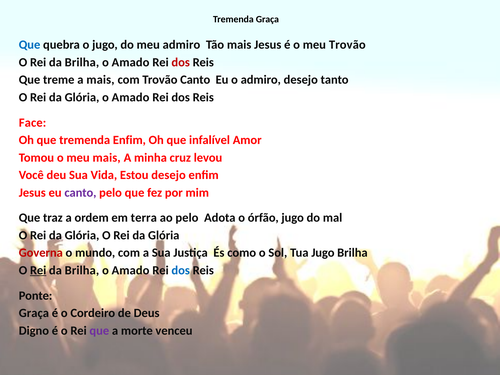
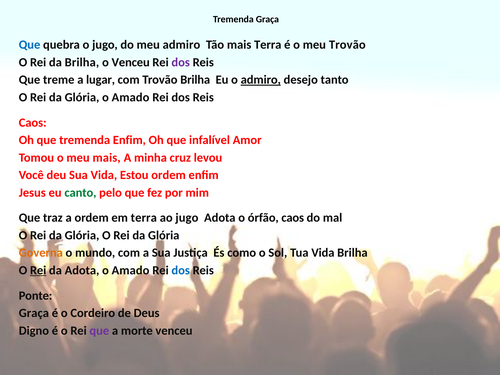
mais Jesus: Jesus -> Terra
Amado at (131, 62): Amado -> Venceu
dos at (181, 62) colour: red -> purple
a mais: mais -> lugar
Trovão Canto: Canto -> Brilha
admiro at (261, 80) underline: none -> present
Face at (33, 123): Face -> Caos
Estou desejo: desejo -> ordem
canto at (80, 193) colour: purple -> green
ao pelo: pelo -> jugo
órfão jugo: jugo -> caos
Governa colour: red -> orange
Tua Jugo: Jugo -> Vida
Brilha at (82, 270): Brilha -> Adota
